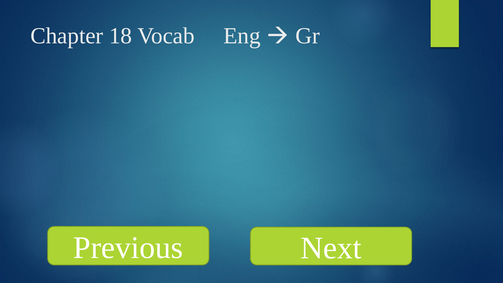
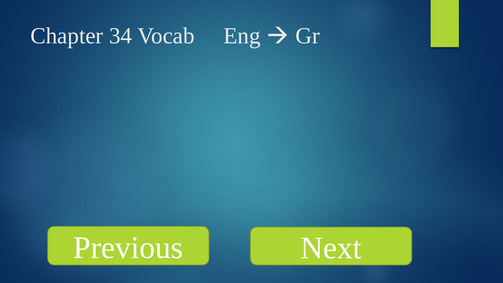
18: 18 -> 34
